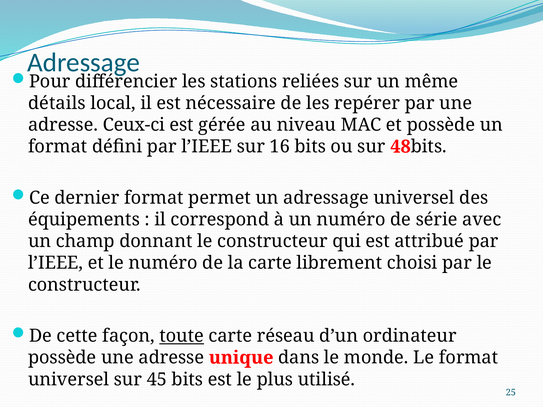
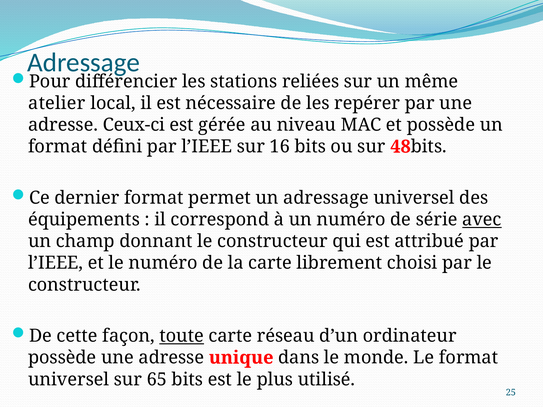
détails: détails -> atelier
avec underline: none -> present
45: 45 -> 65
